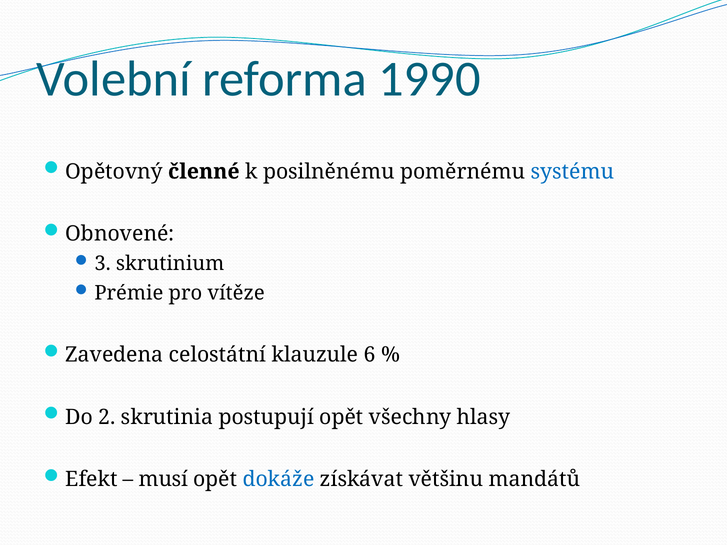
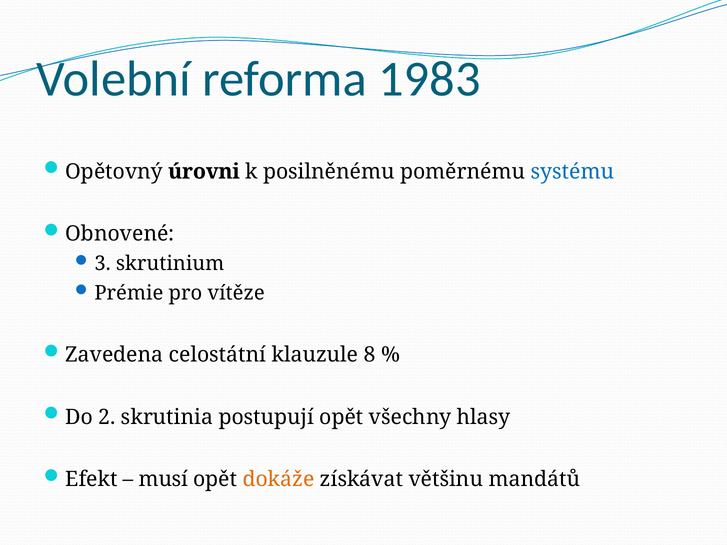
1990: 1990 -> 1983
členné: členné -> úrovni
6: 6 -> 8
dokáže colour: blue -> orange
